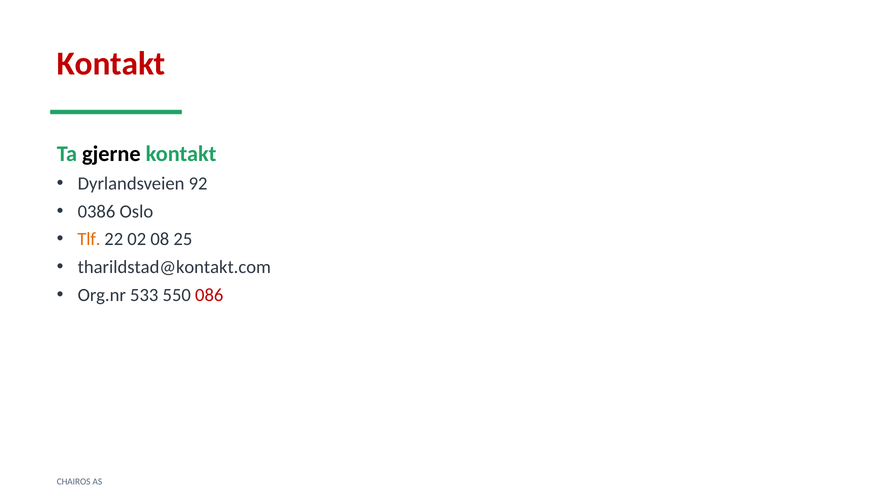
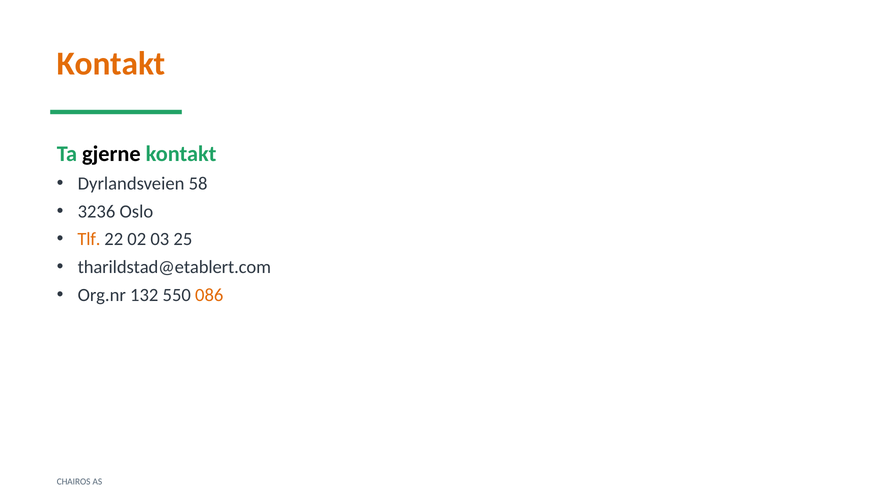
Kontakt at (111, 64) colour: red -> orange
92: 92 -> 58
0386: 0386 -> 3236
08: 08 -> 03
tharildstad@kontakt.com: tharildstad@kontakt.com -> tharildstad@etablert.com
533: 533 -> 132
086 colour: red -> orange
